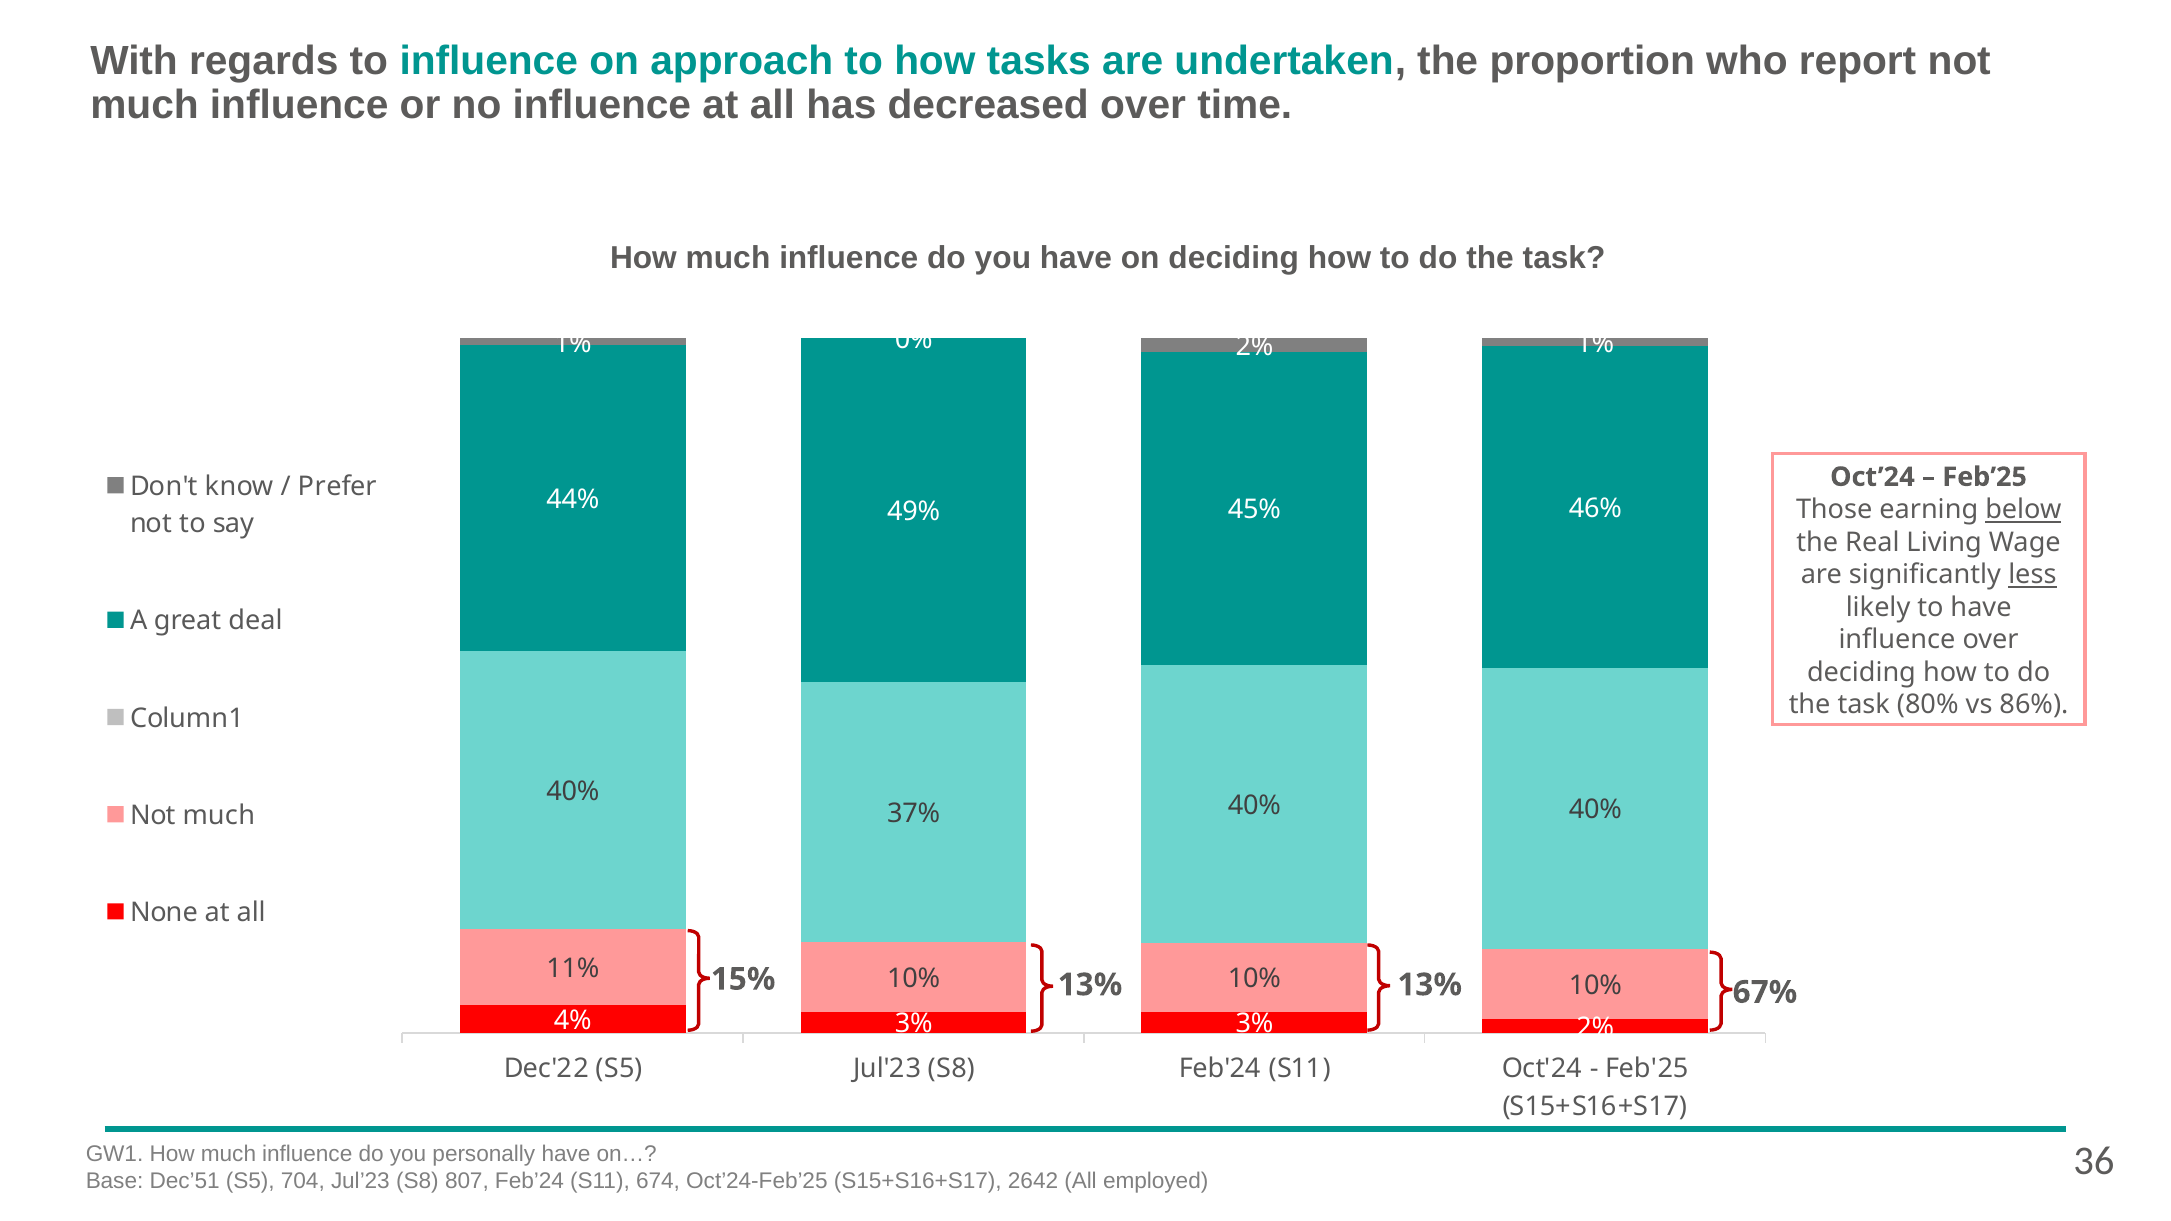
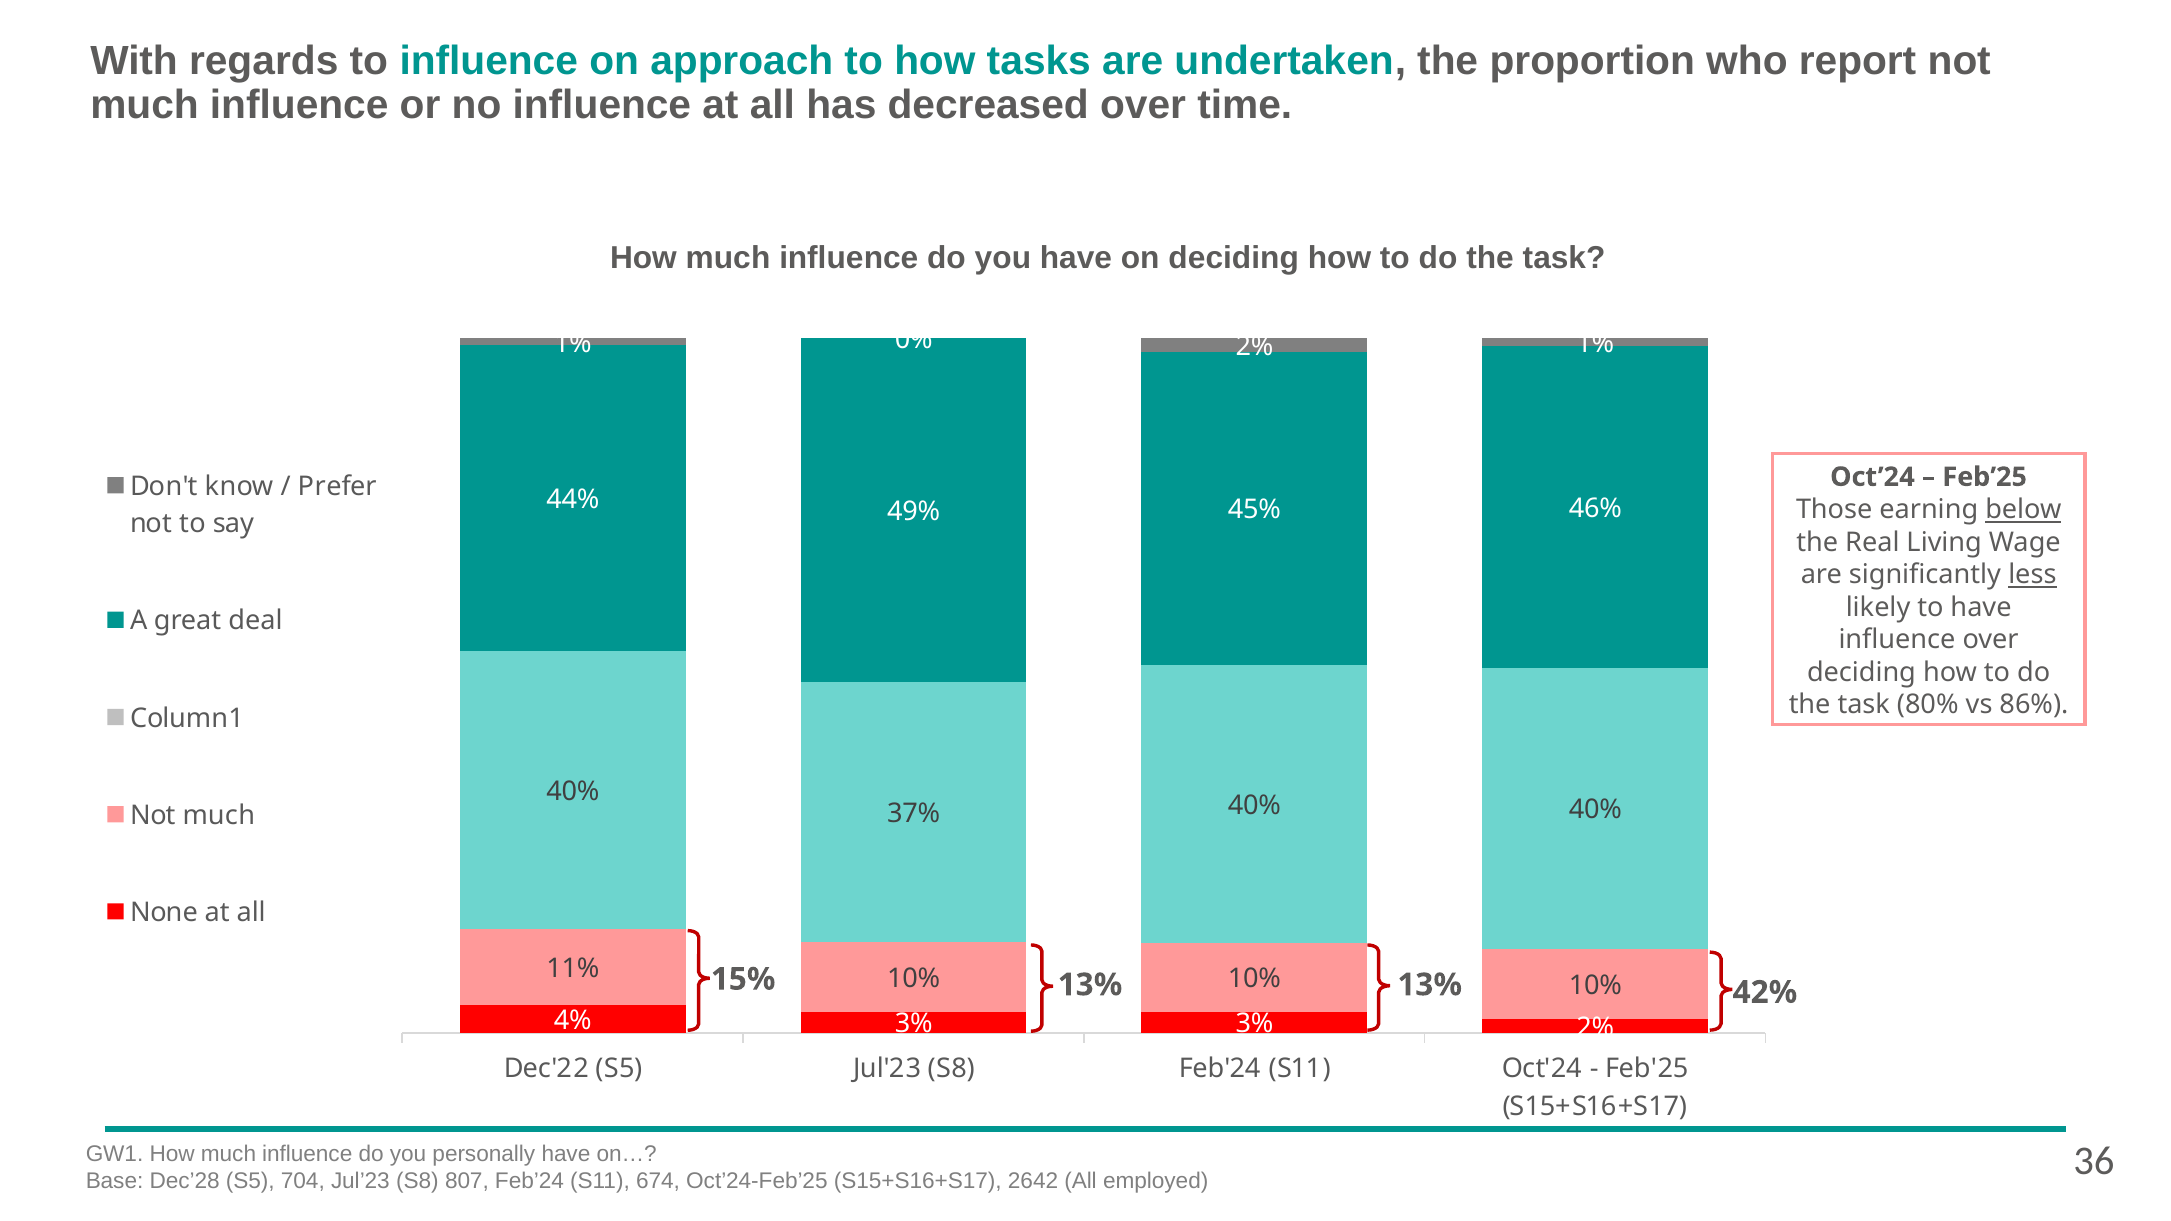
67%: 67% -> 42%
Dec’51: Dec’51 -> Dec’28
